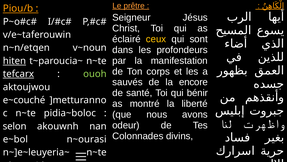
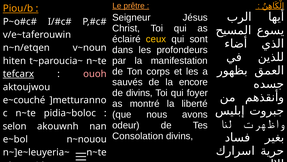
hiten underline: present -> none
ouoh colour: light green -> pink
de santé: santé -> divins
bénir: bénir -> foyer
Colonnades: Colonnades -> Consolation
n~ourasi: n~ourasi -> n~nouou
